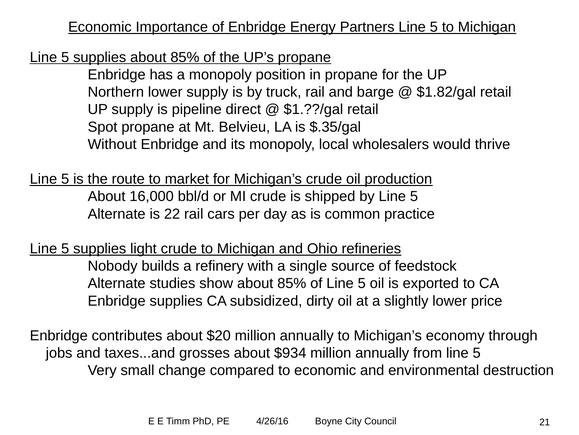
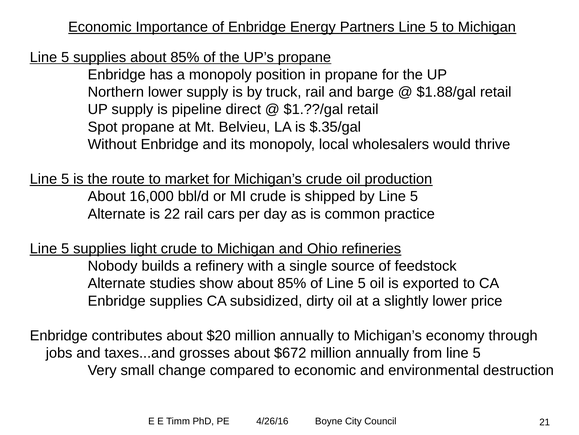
$1.82/gal: $1.82/gal -> $1.88/gal
$934: $934 -> $672
